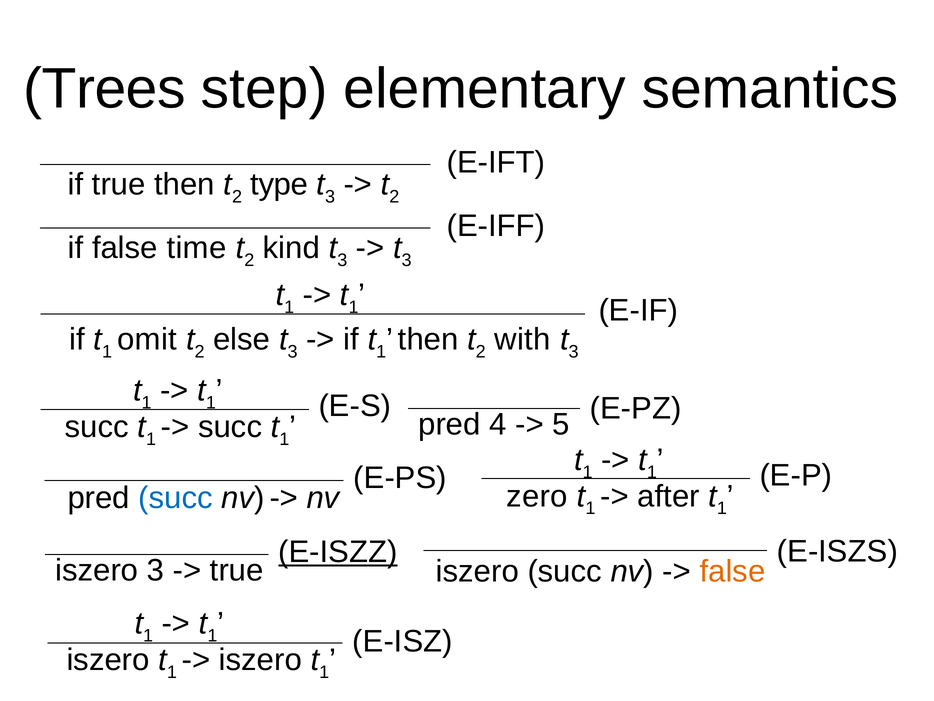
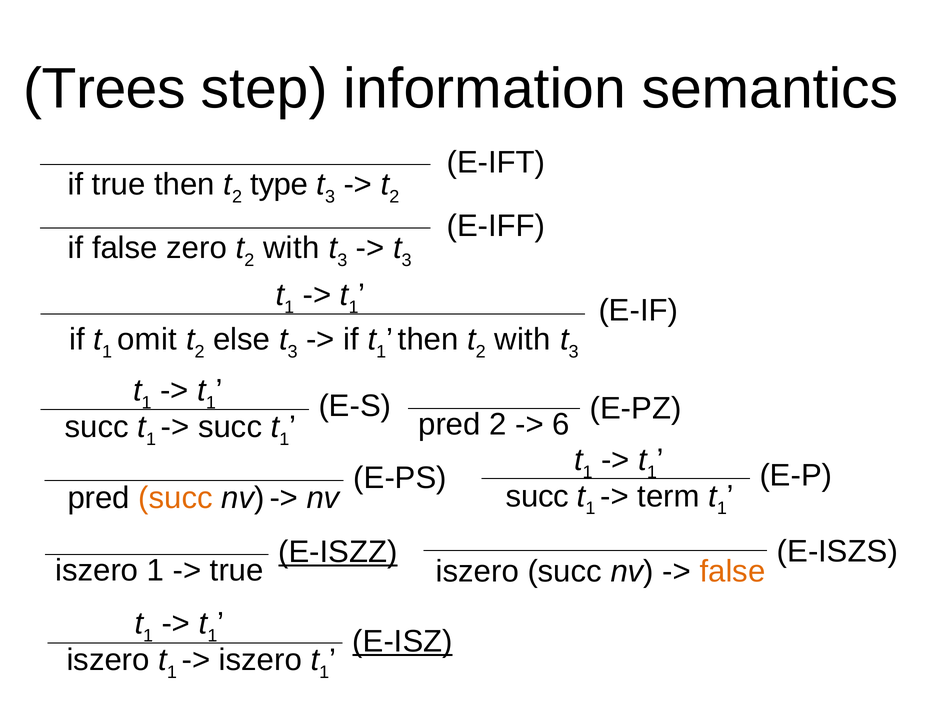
elementary: elementary -> information
time: time -> zero
kind at (291, 248): kind -> with
pred 4: 4 -> 2
5: 5 -> 6
zero at (537, 496): zero -> succ
after: after -> term
succ at (176, 498) colour: blue -> orange
iszero 3: 3 -> 1
E-ISZ underline: none -> present
